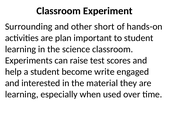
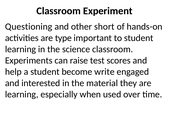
Surrounding: Surrounding -> Questioning
plan: plan -> type
